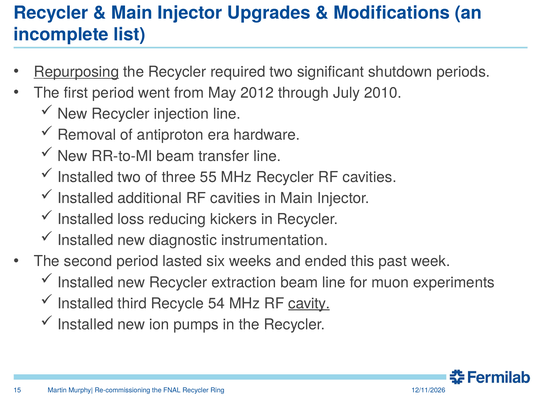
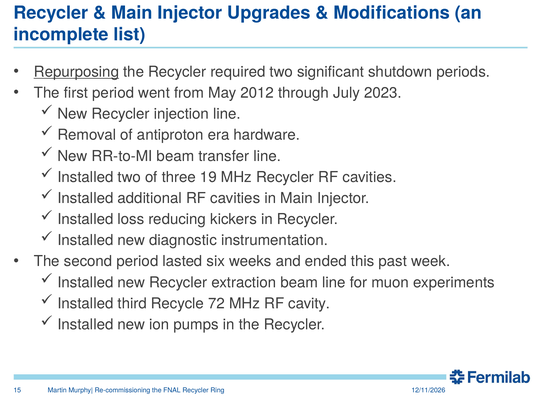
2010: 2010 -> 2023
55: 55 -> 19
54: 54 -> 72
cavity underline: present -> none
